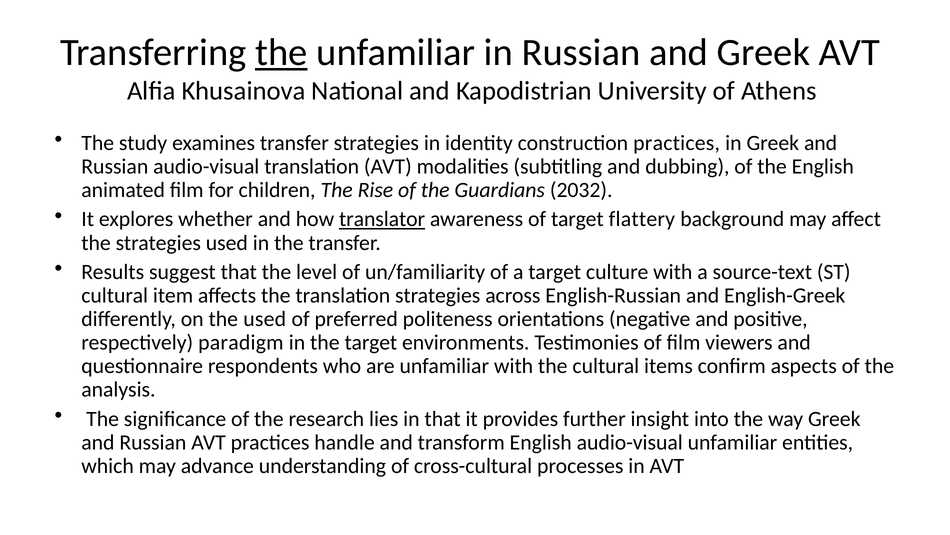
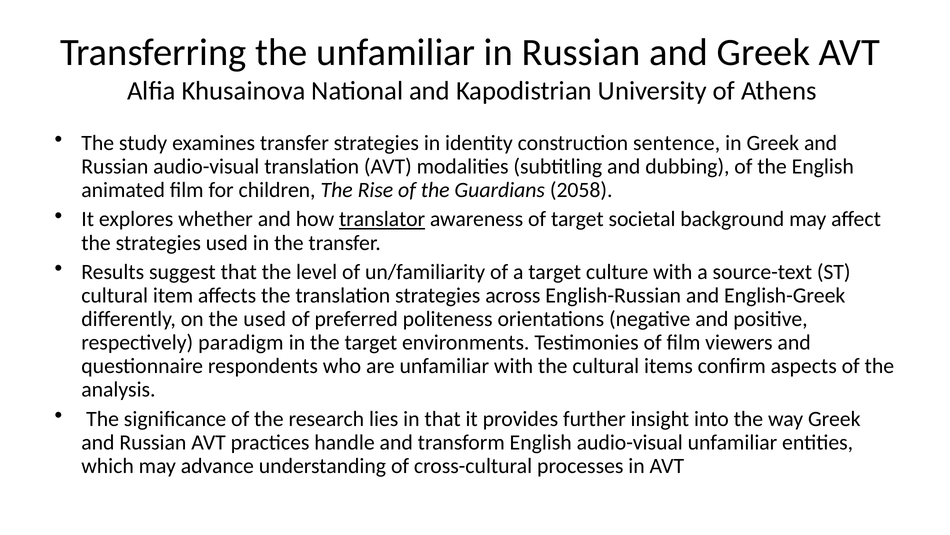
the at (281, 53) underline: present -> none
construction practices: practices -> sentence
2032: 2032 -> 2058
flattery: flattery -> societal
